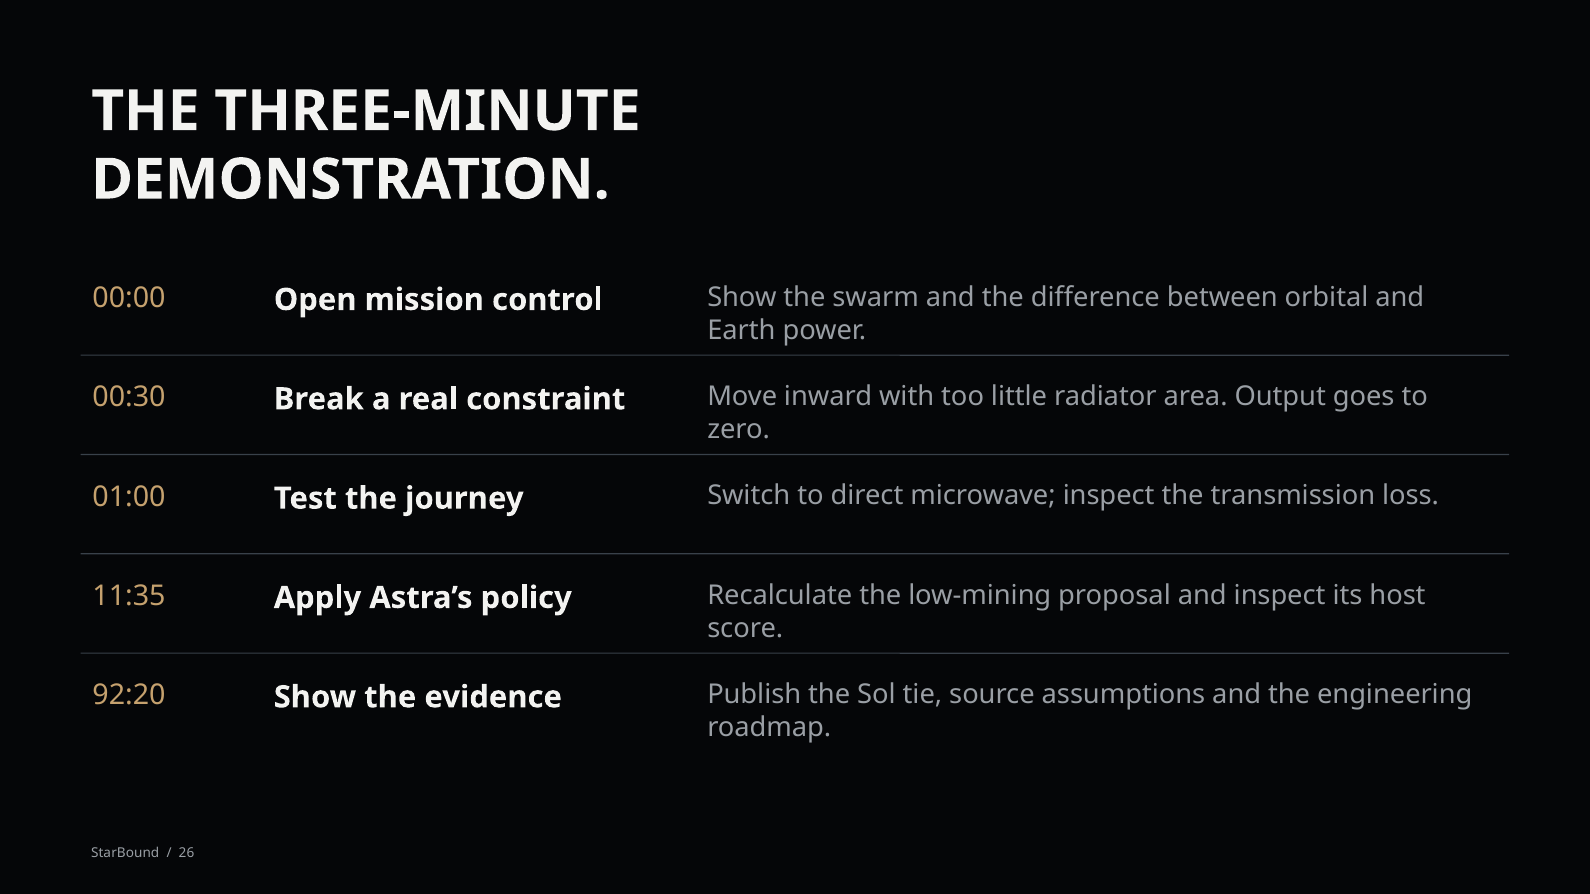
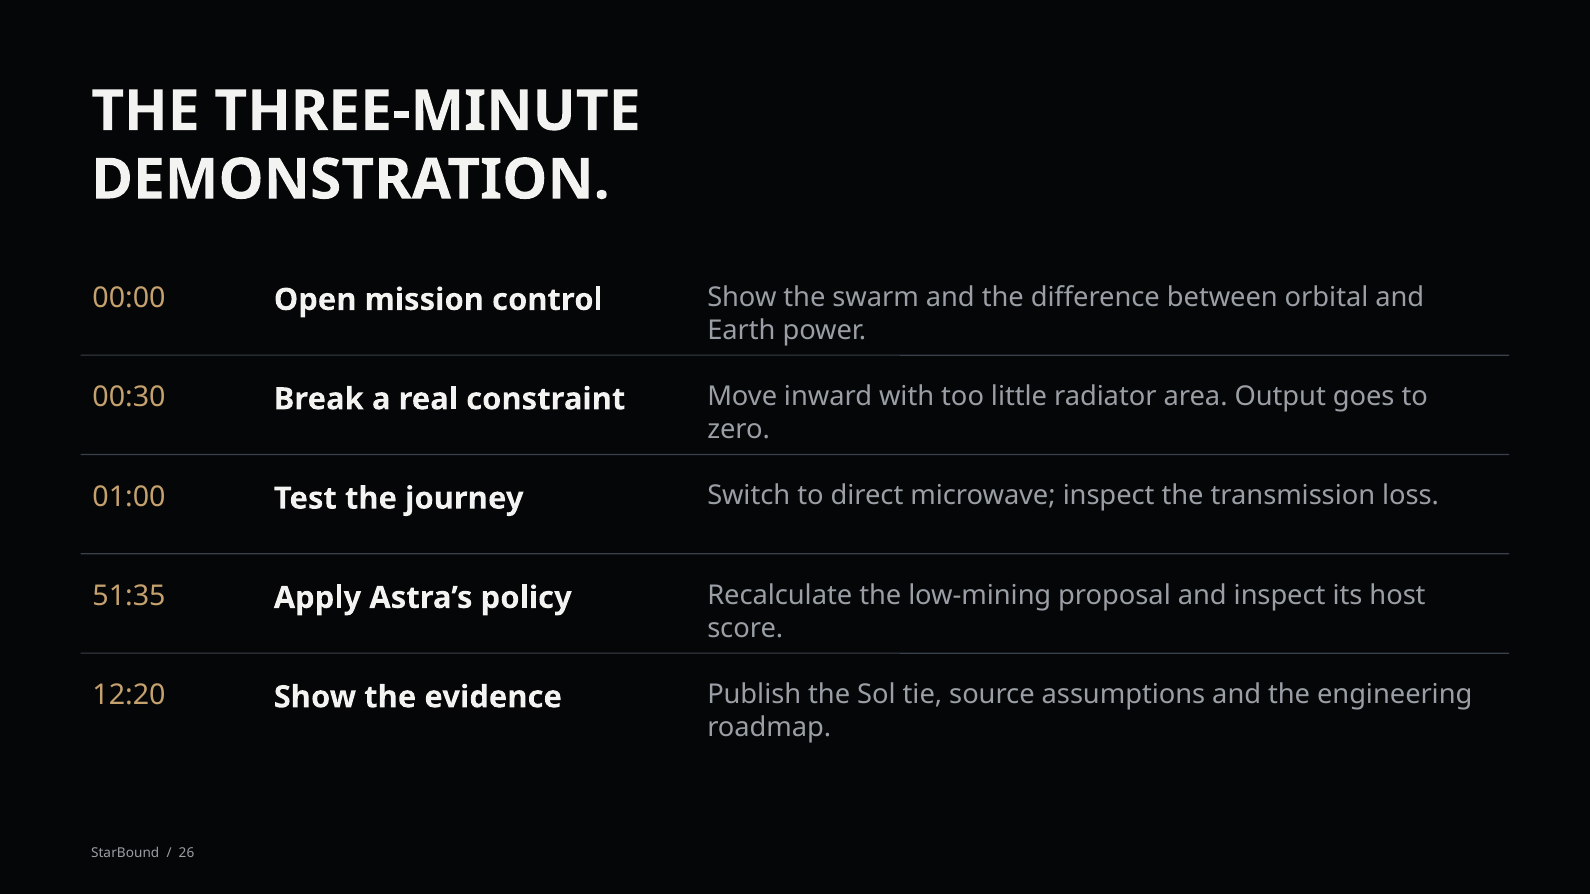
11:35: 11:35 -> 51:35
92:20: 92:20 -> 12:20
